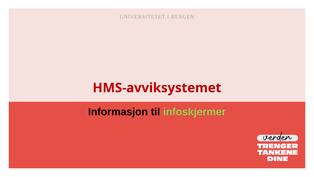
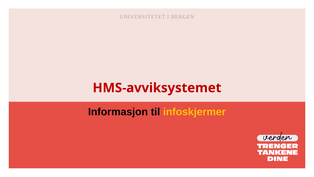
infoskjermer colour: light green -> yellow
